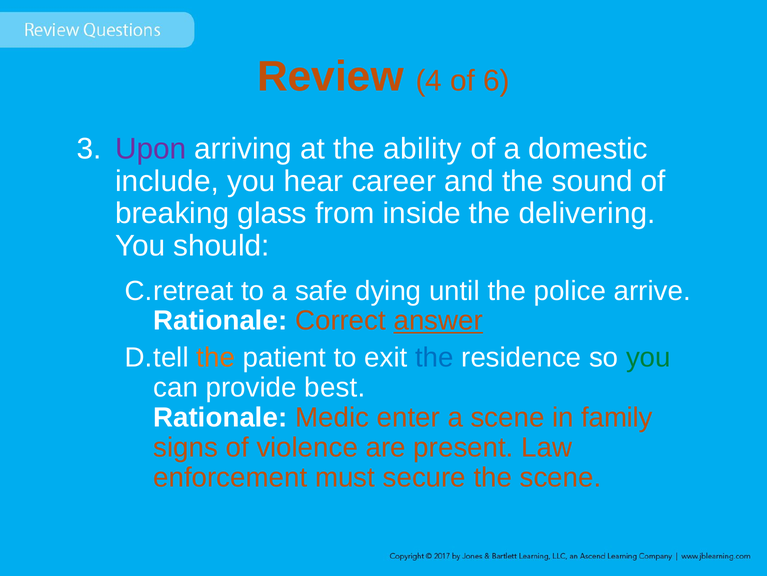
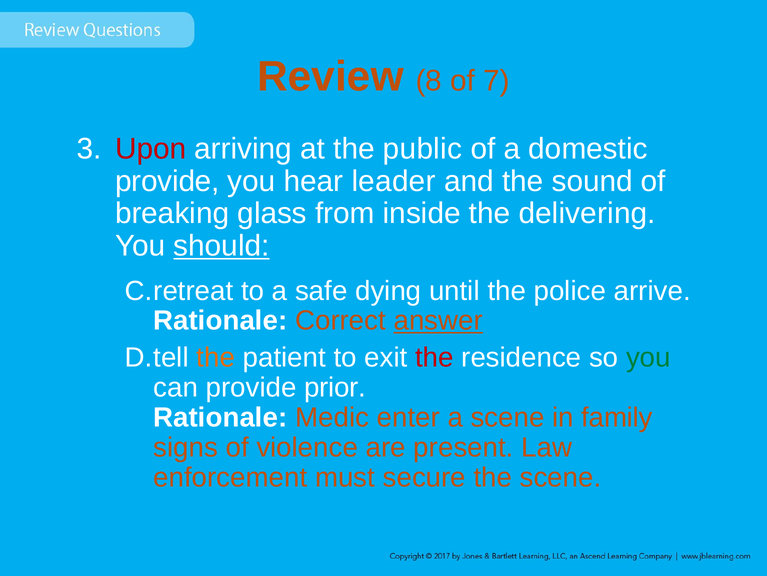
4: 4 -> 8
6: 6 -> 7
Upon colour: purple -> red
ability: ability -> public
include at (167, 181): include -> provide
career: career -> leader
should underline: none -> present
the at (434, 357) colour: blue -> red
best: best -> prior
